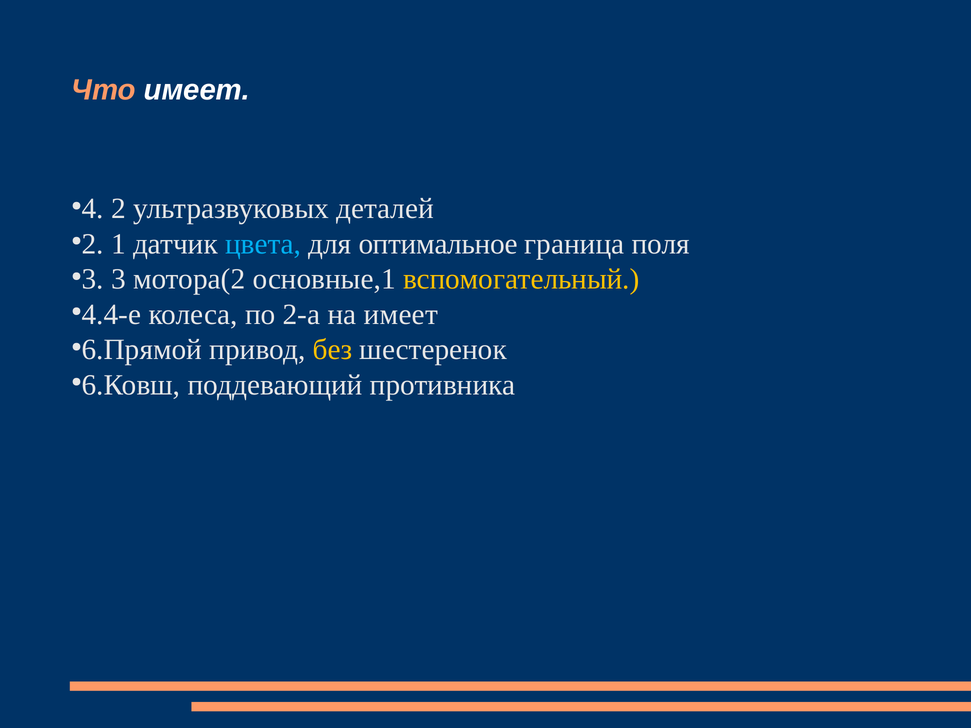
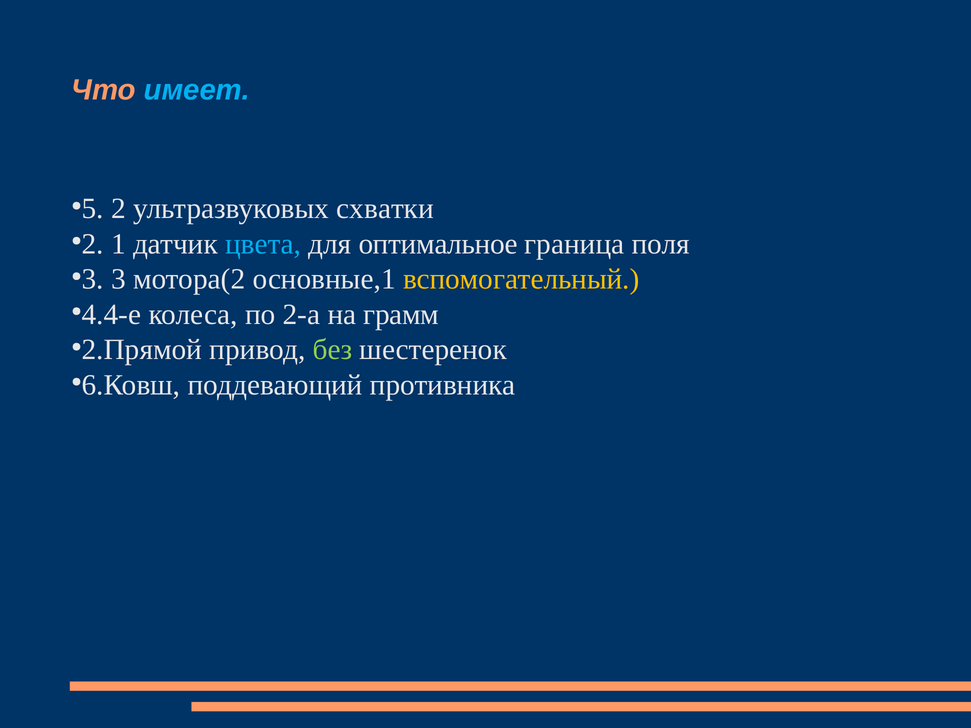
имеет at (197, 90) colour: white -> light blue
4: 4 -> 5
деталей: деталей -> схватки
на имеет: имеет -> грамм
6.Прямой: 6.Прямой -> 2.Прямой
без colour: yellow -> light green
